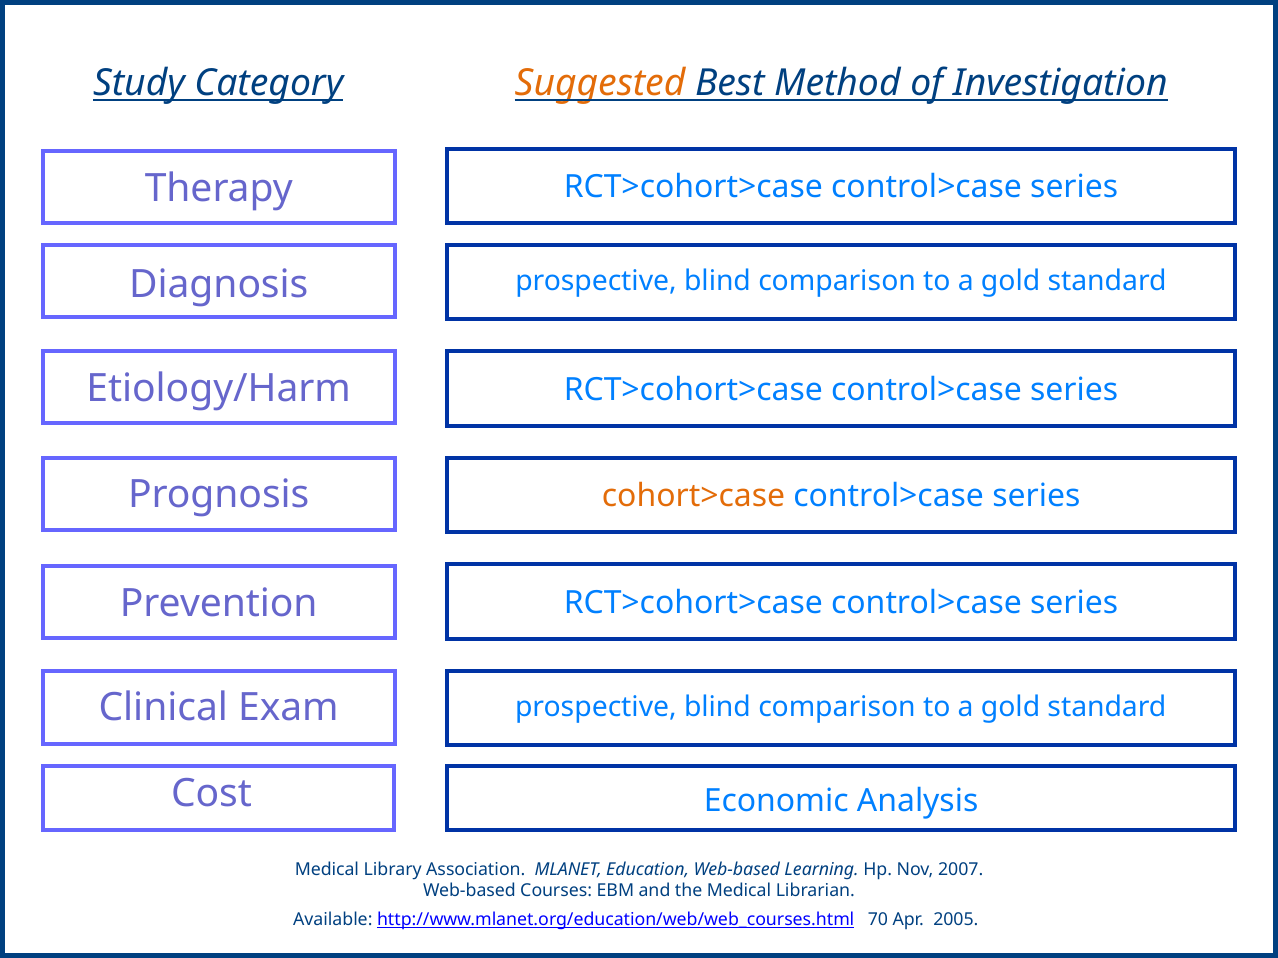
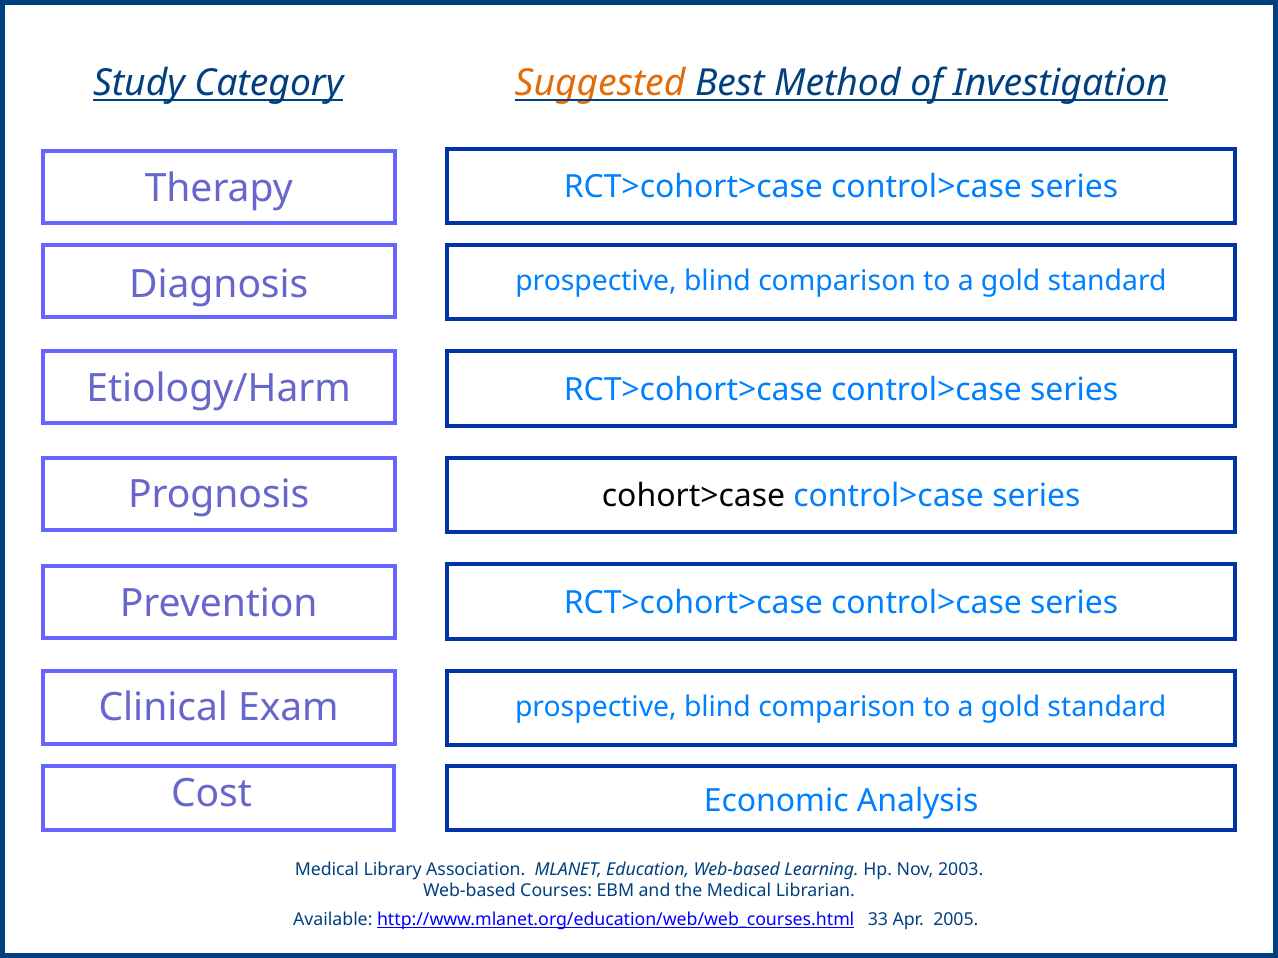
cohort>case colour: orange -> black
2007: 2007 -> 2003
70: 70 -> 33
